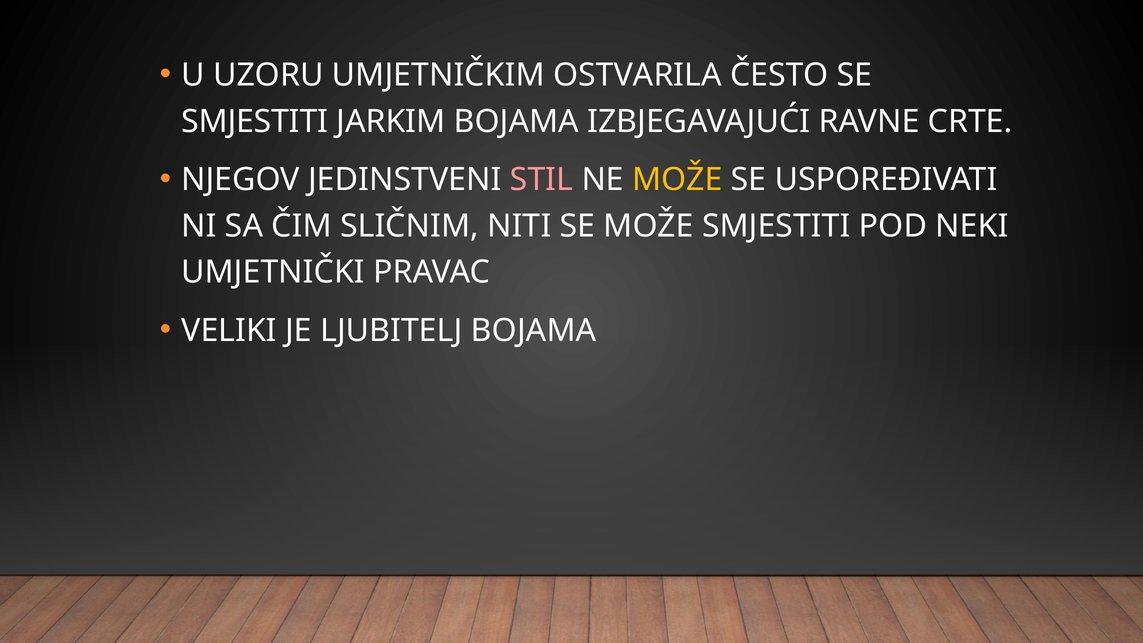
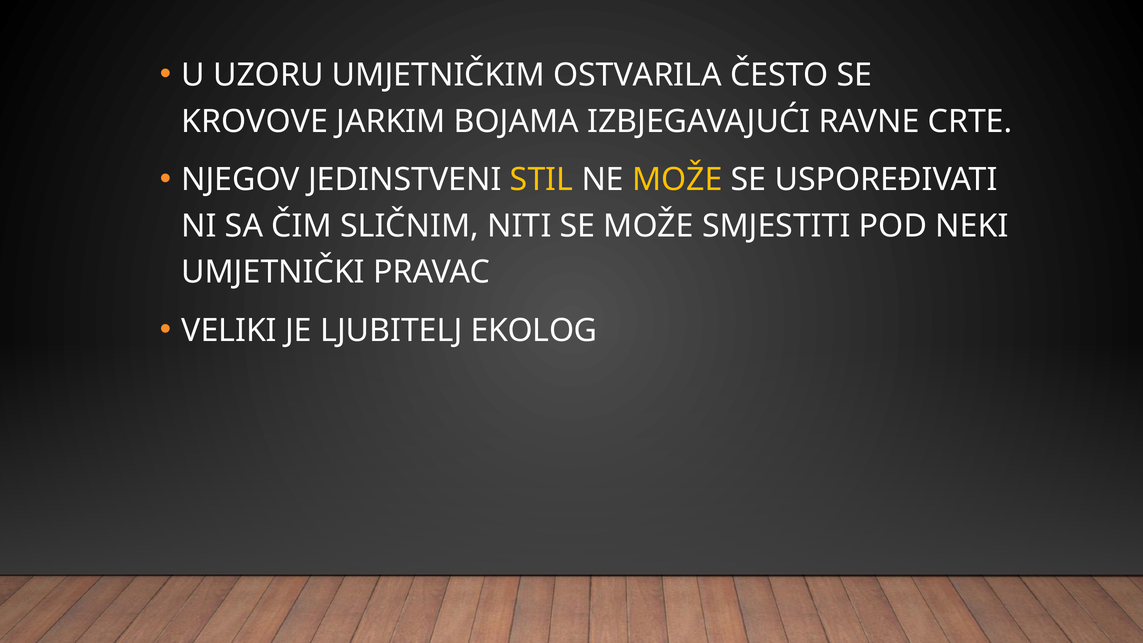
SMJESTITI at (255, 121): SMJESTITI -> KROVOVE
STIL colour: pink -> yellow
LJUBITELJ BOJAMA: BOJAMA -> EKOLOG
